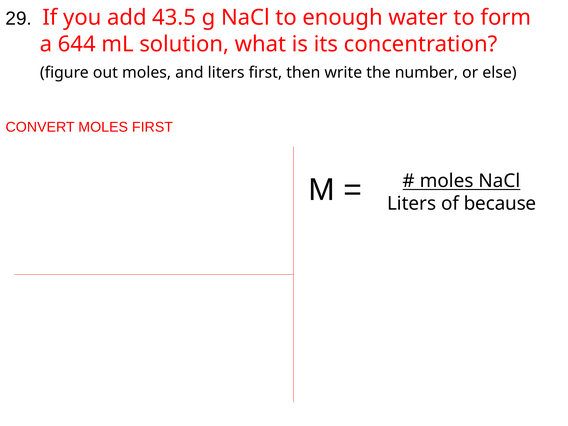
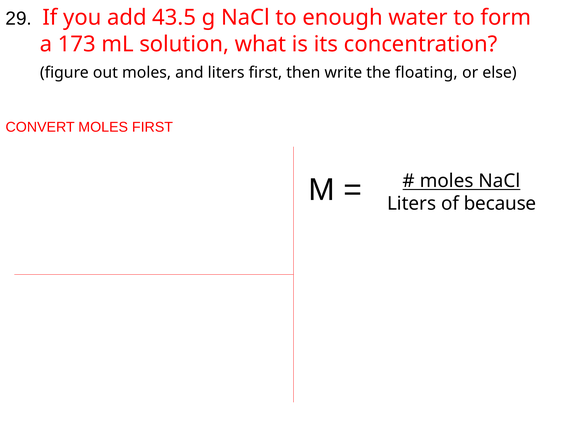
644: 644 -> 173
number: number -> floating
